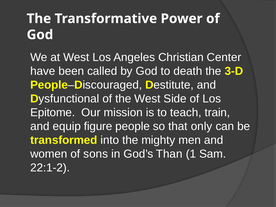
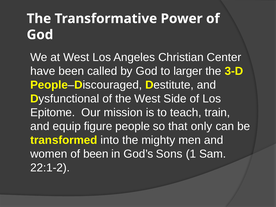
death: death -> larger
of sons: sons -> been
Than: Than -> Sons
